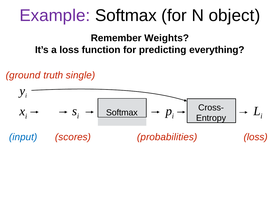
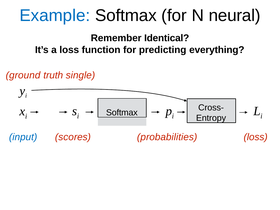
Example colour: purple -> blue
object: object -> neural
Weights: Weights -> Identical
